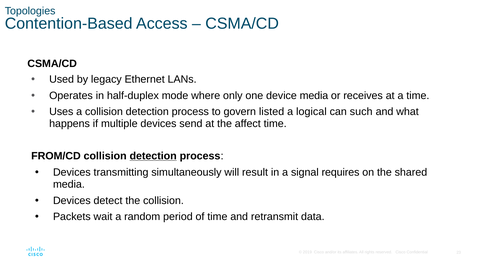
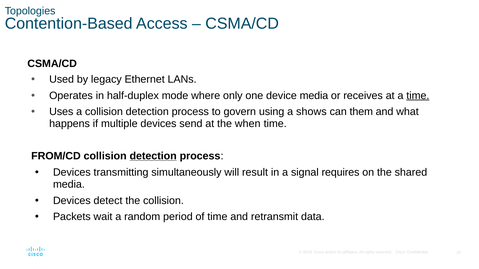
time at (418, 96) underline: none -> present
listed: listed -> using
logical: logical -> shows
such: such -> them
affect: affect -> when
